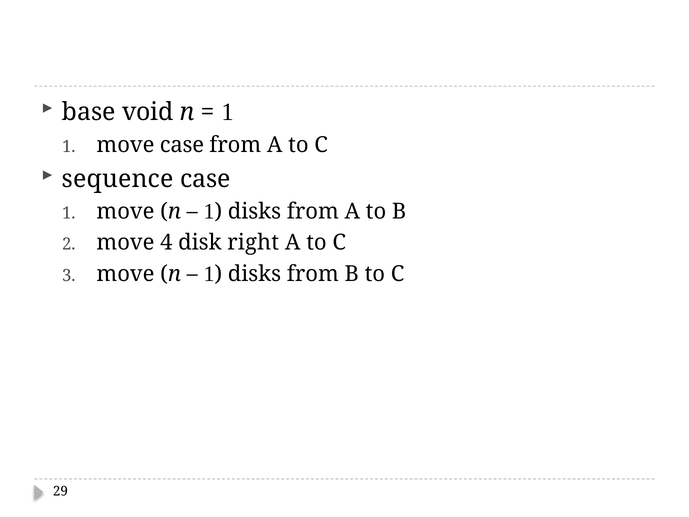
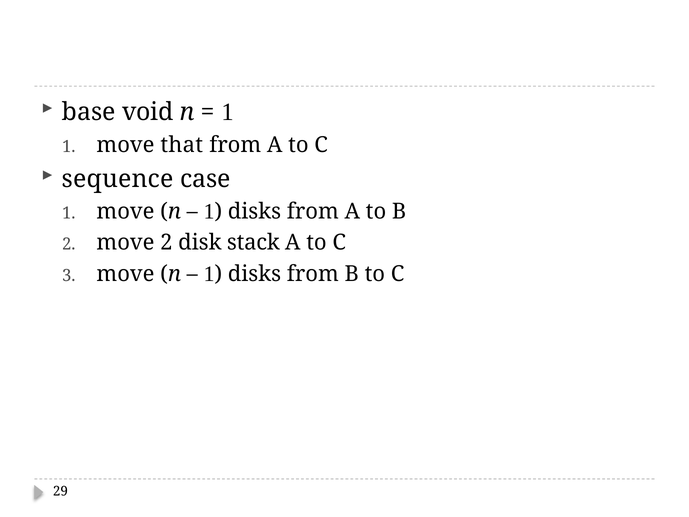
move case: case -> that
move 4: 4 -> 2
right: right -> stack
